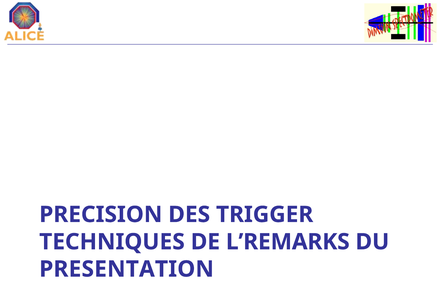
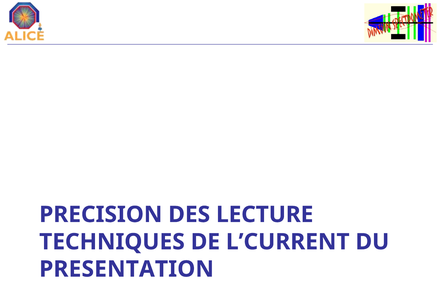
TRIGGER: TRIGGER -> LECTURE
L’REMARKS: L’REMARKS -> L’CURRENT
